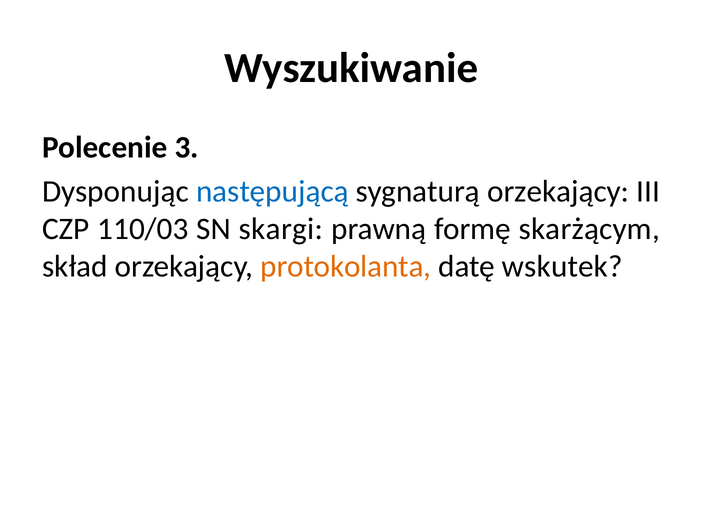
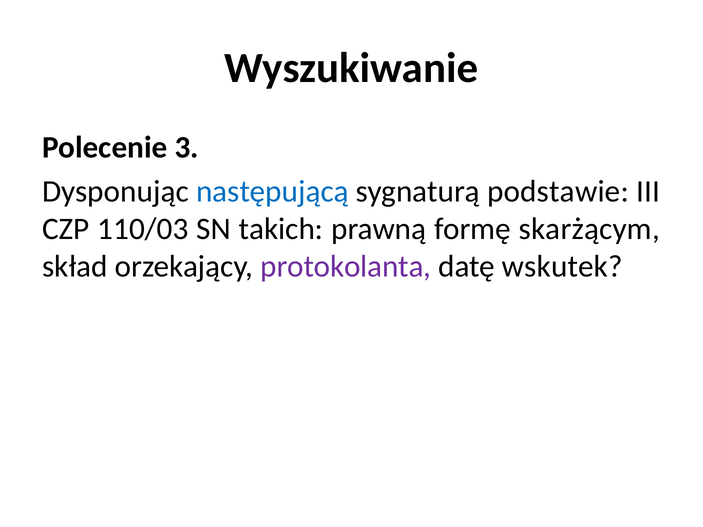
sygnaturą orzekający: orzekający -> podstawie
skargi: skargi -> takich
protokolanta colour: orange -> purple
